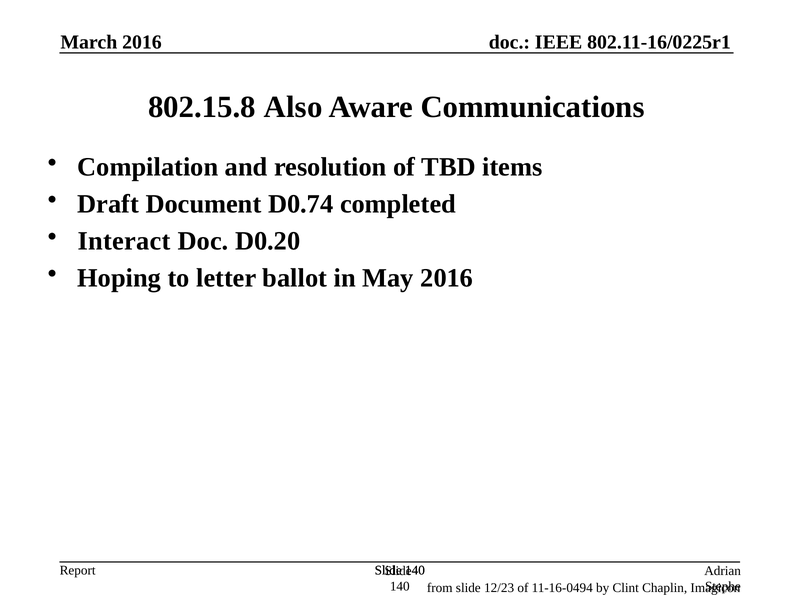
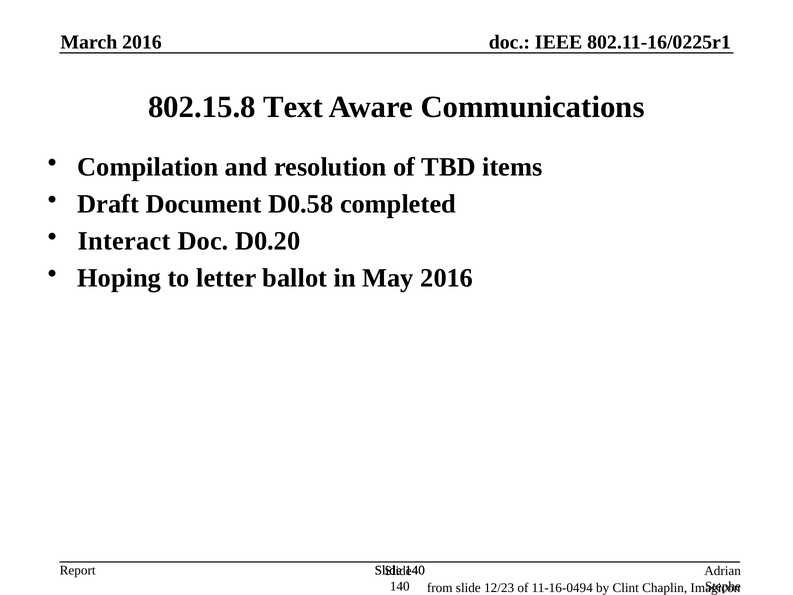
Also: Also -> Text
D0.74: D0.74 -> D0.58
